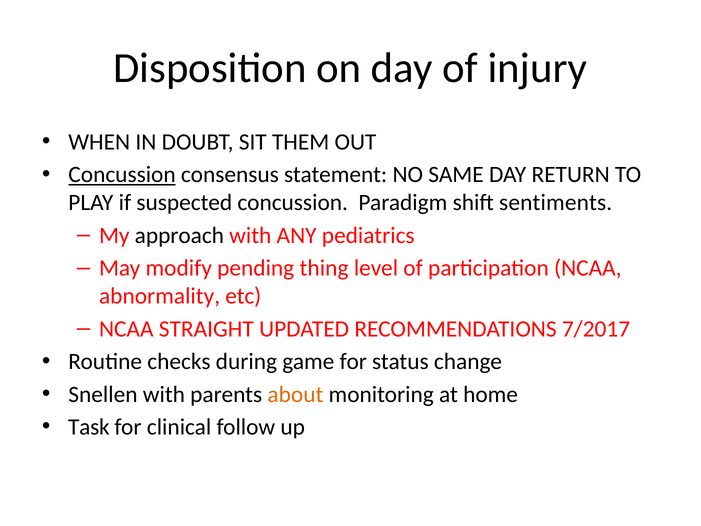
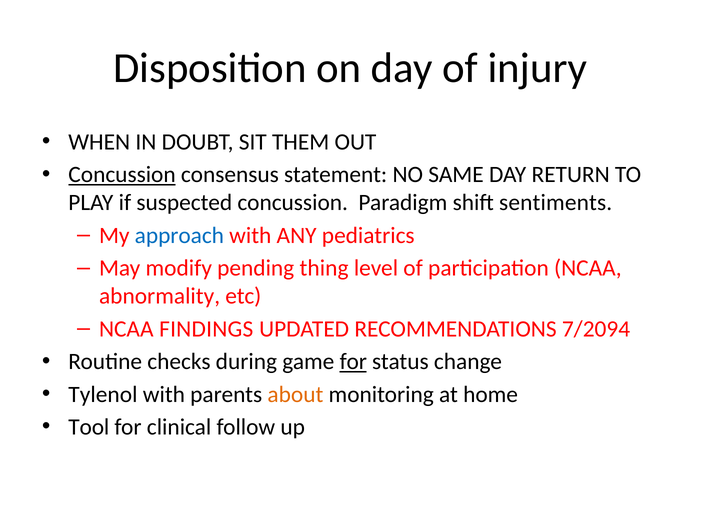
approach colour: black -> blue
STRAIGHT: STRAIGHT -> FINDINGS
7/2017: 7/2017 -> 7/2094
for at (353, 361) underline: none -> present
Snellen: Snellen -> Tylenol
Task: Task -> Tool
